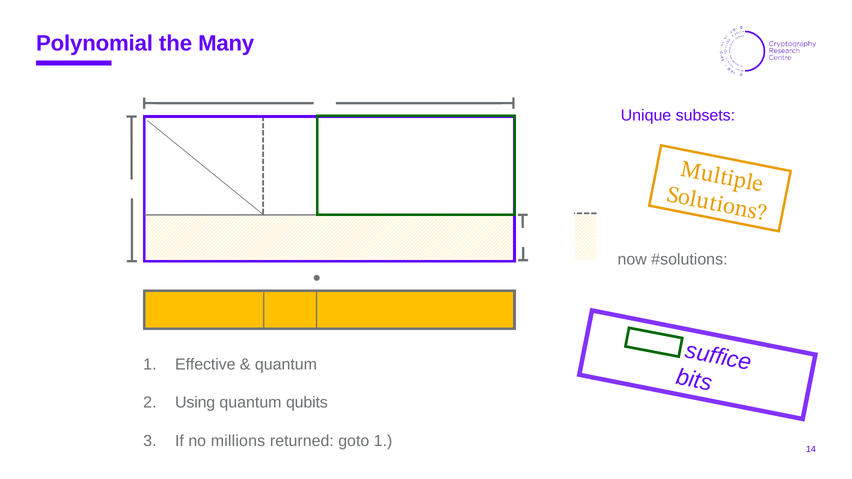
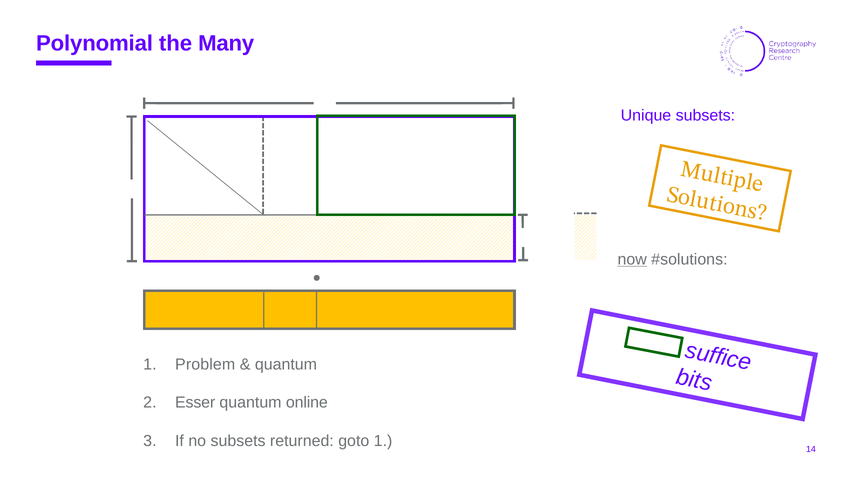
now underline: none -> present
Effective: Effective -> Problem
Using: Using -> Esser
qubits: qubits -> online
no millions: millions -> subsets
